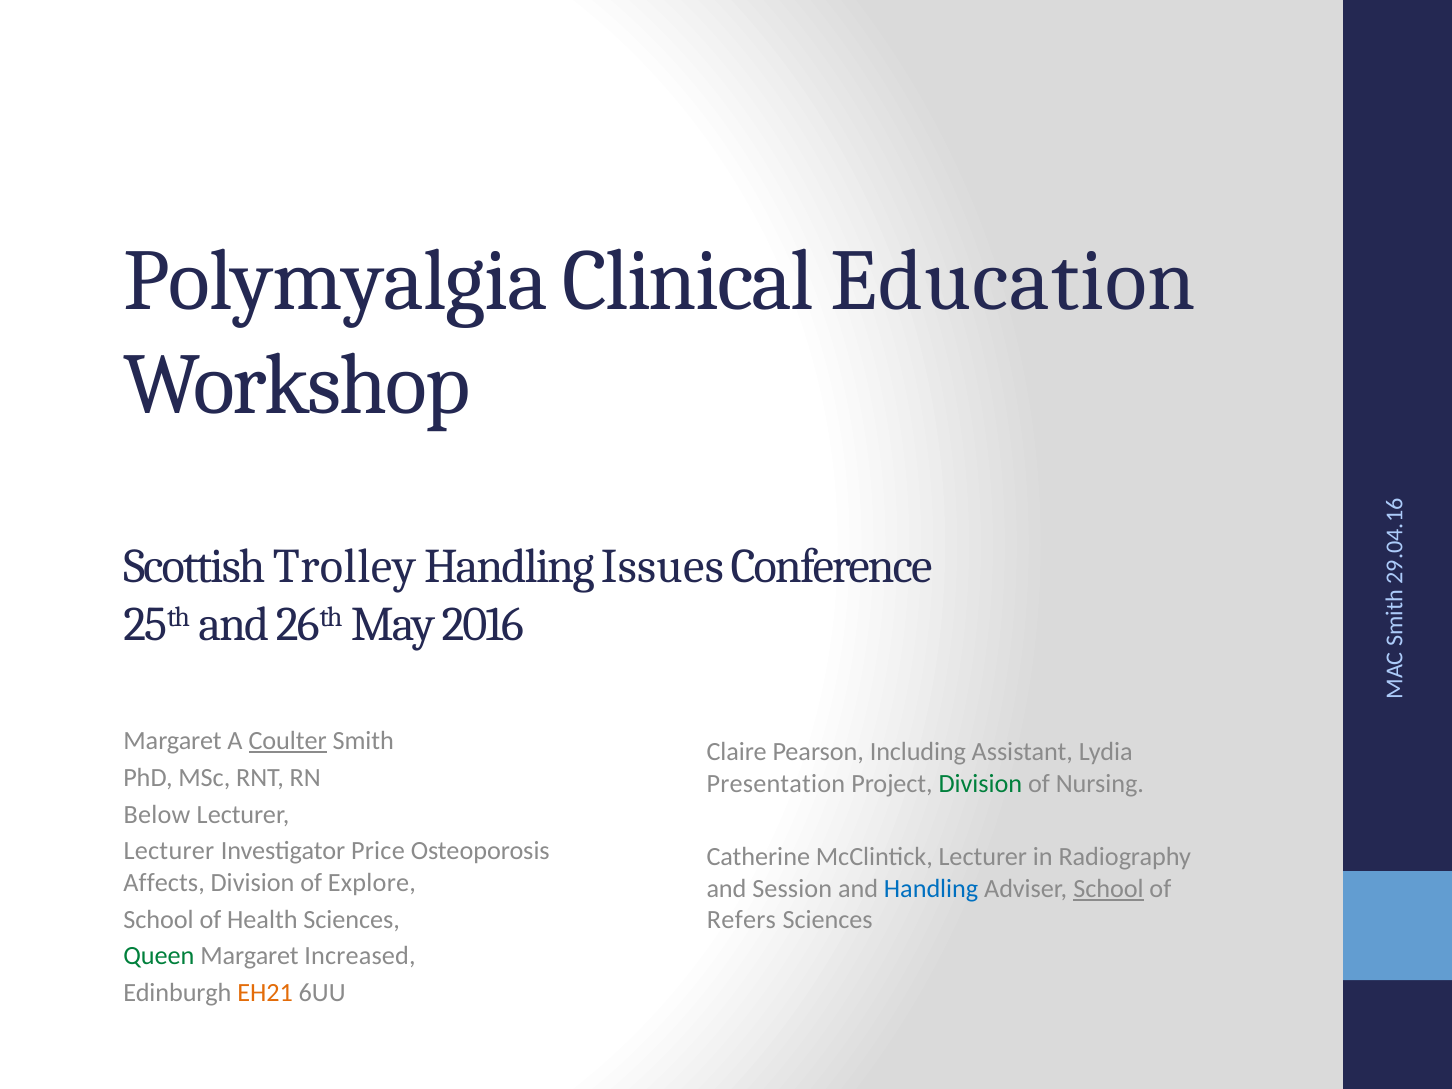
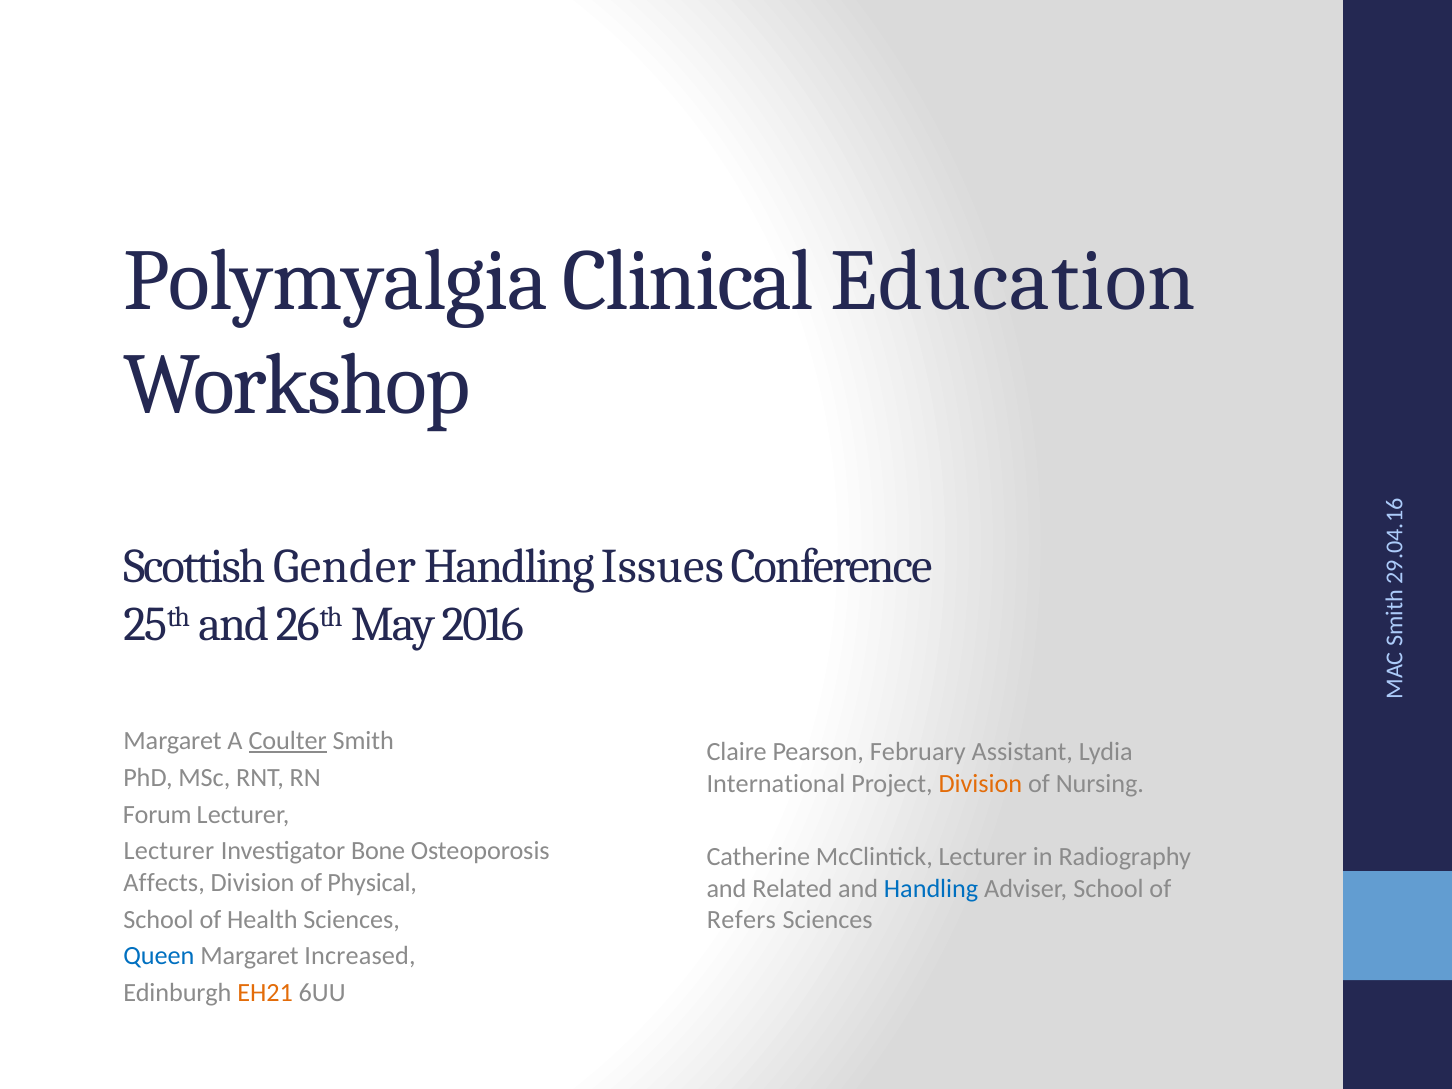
Trolley: Trolley -> Gender
Including: Including -> February
Presentation: Presentation -> International
Division at (980, 784) colour: green -> orange
Below: Below -> Forum
Price: Price -> Bone
Explore: Explore -> Physical
Session: Session -> Related
School at (1108, 889) underline: present -> none
Queen colour: green -> blue
